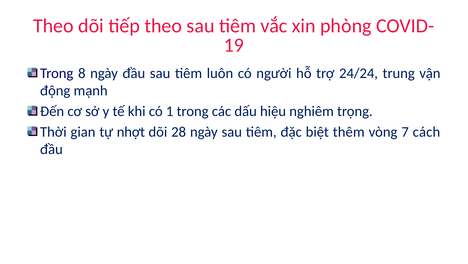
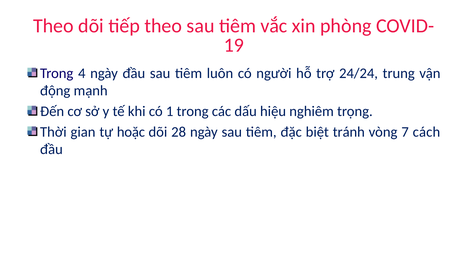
8: 8 -> 4
nhợt: nhợt -> hoặc
thêm: thêm -> tránh
